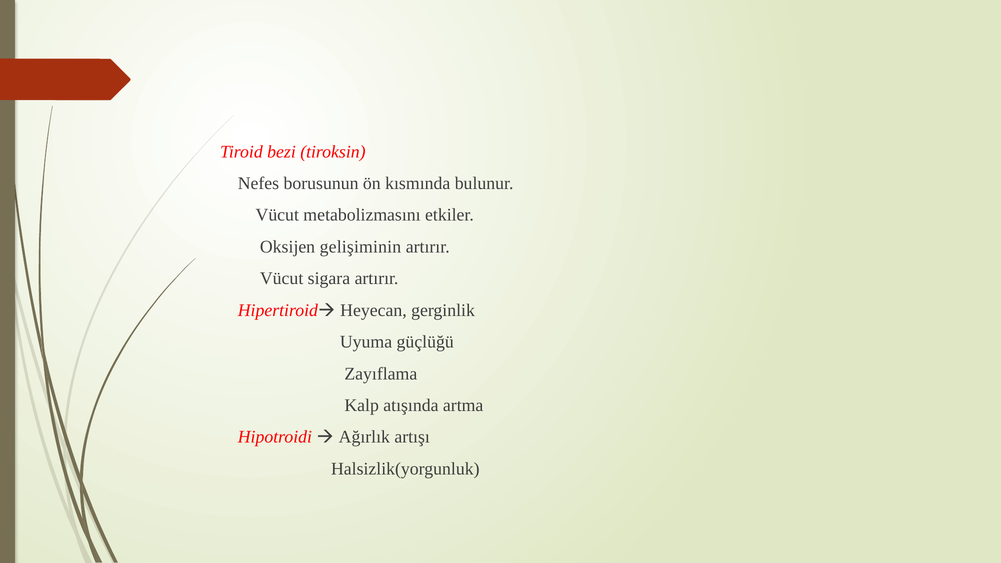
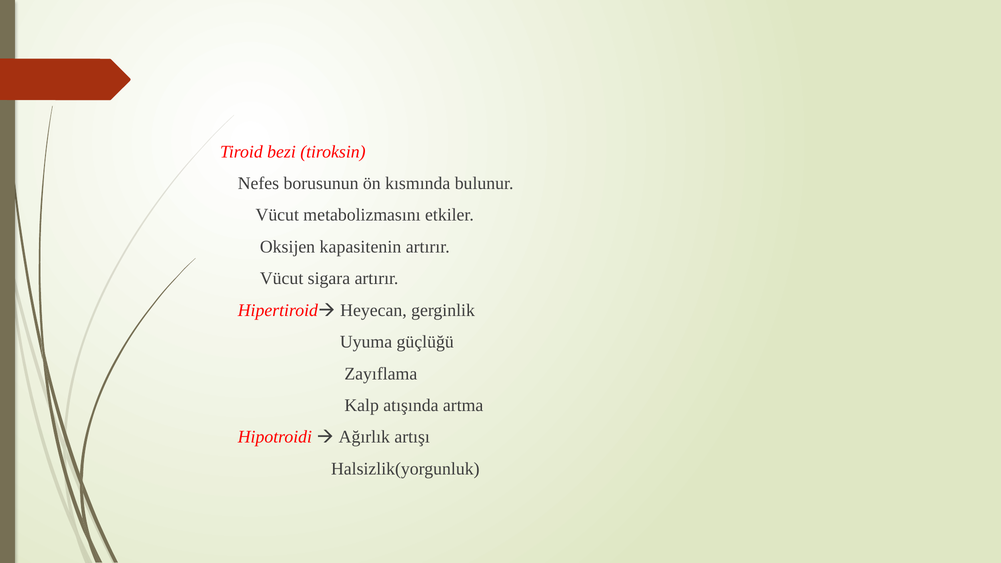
gelişiminin: gelişiminin -> kapasitenin
